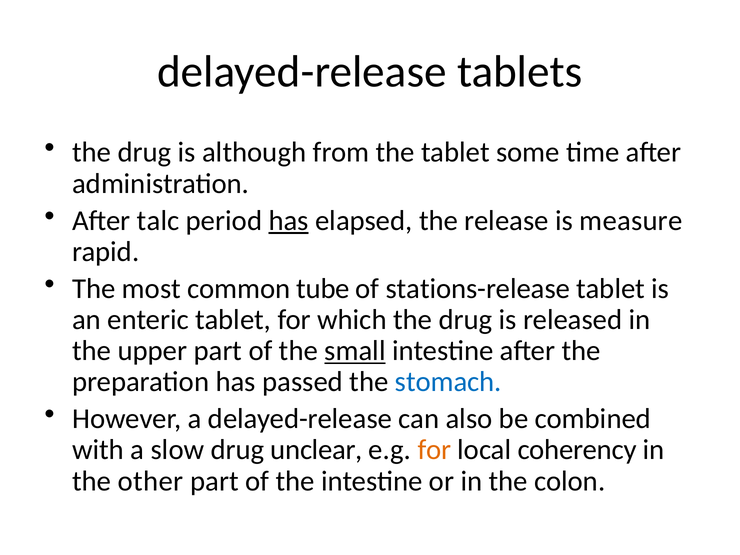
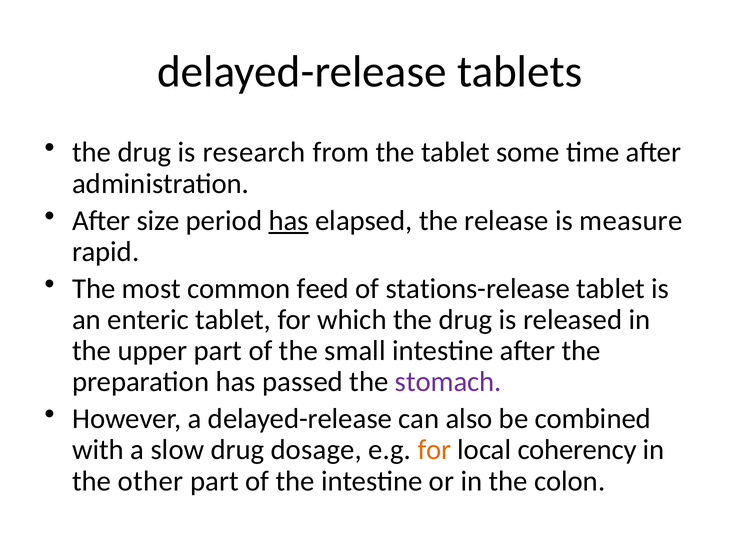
although: although -> research
talc: talc -> size
tube: tube -> feed
small underline: present -> none
stomach colour: blue -> purple
unclear: unclear -> dosage
